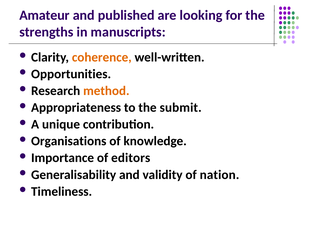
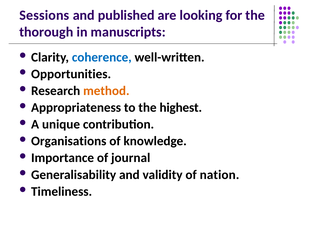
Amateur: Amateur -> Sessions
strengths: strengths -> thorough
coherence colour: orange -> blue
submit: submit -> highest
editors: editors -> journal
